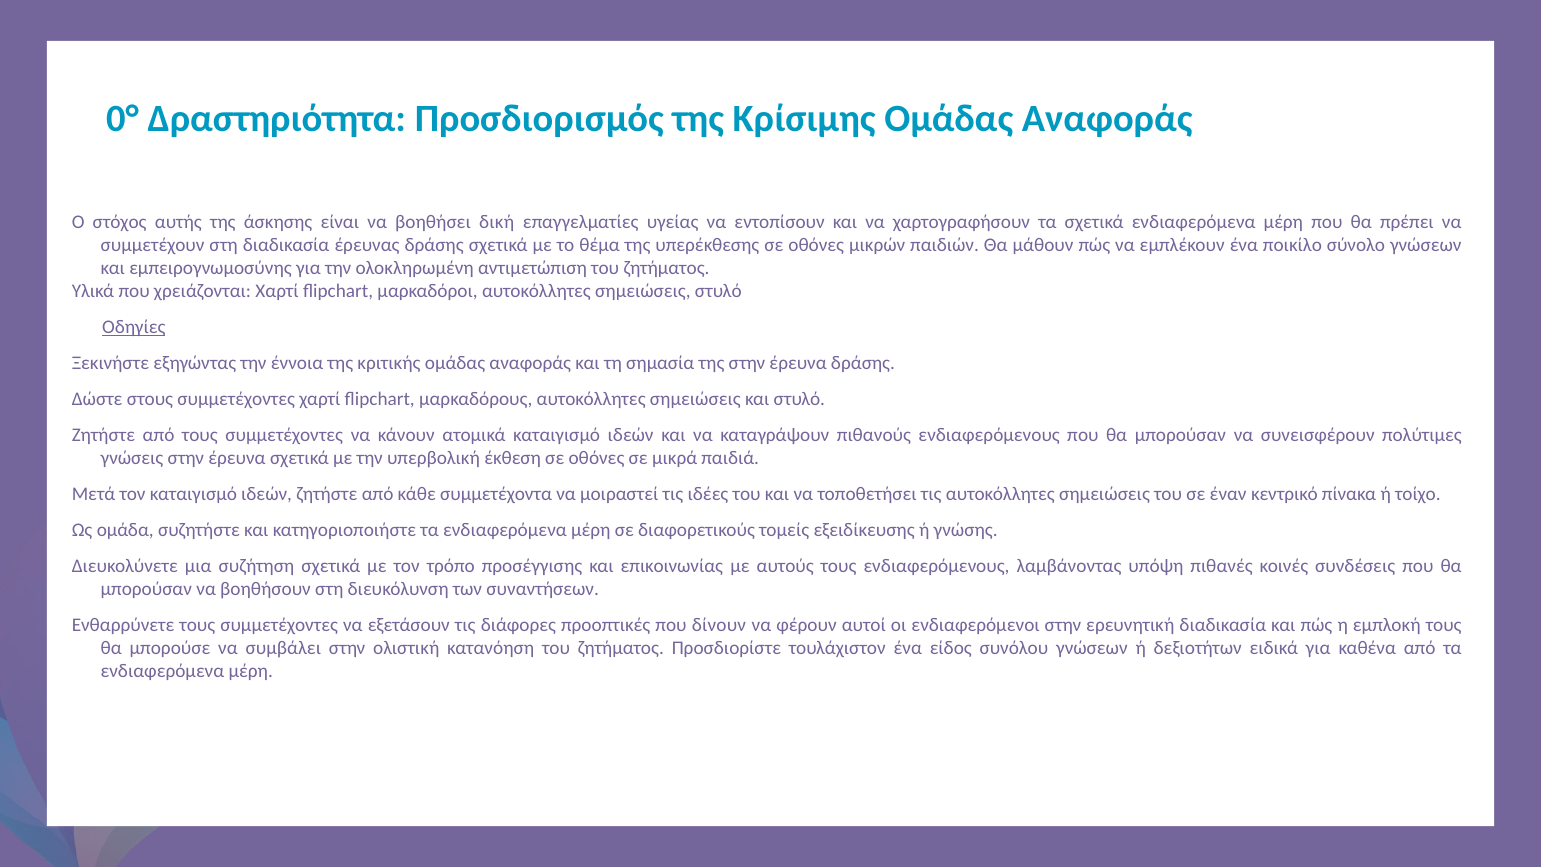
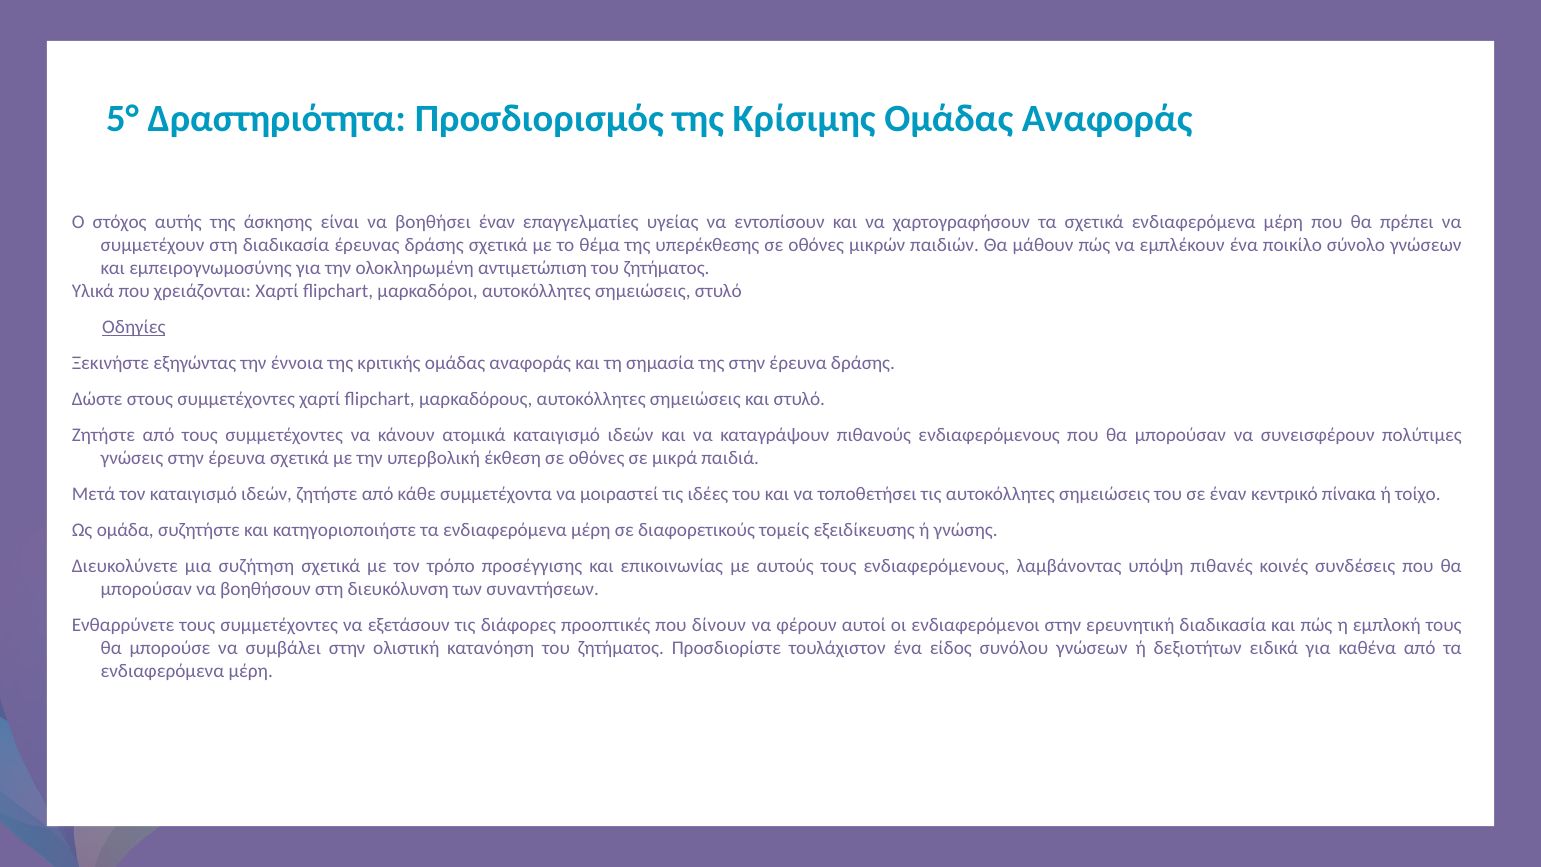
0°: 0° -> 5°
βοηθήσει δική: δική -> έναν
